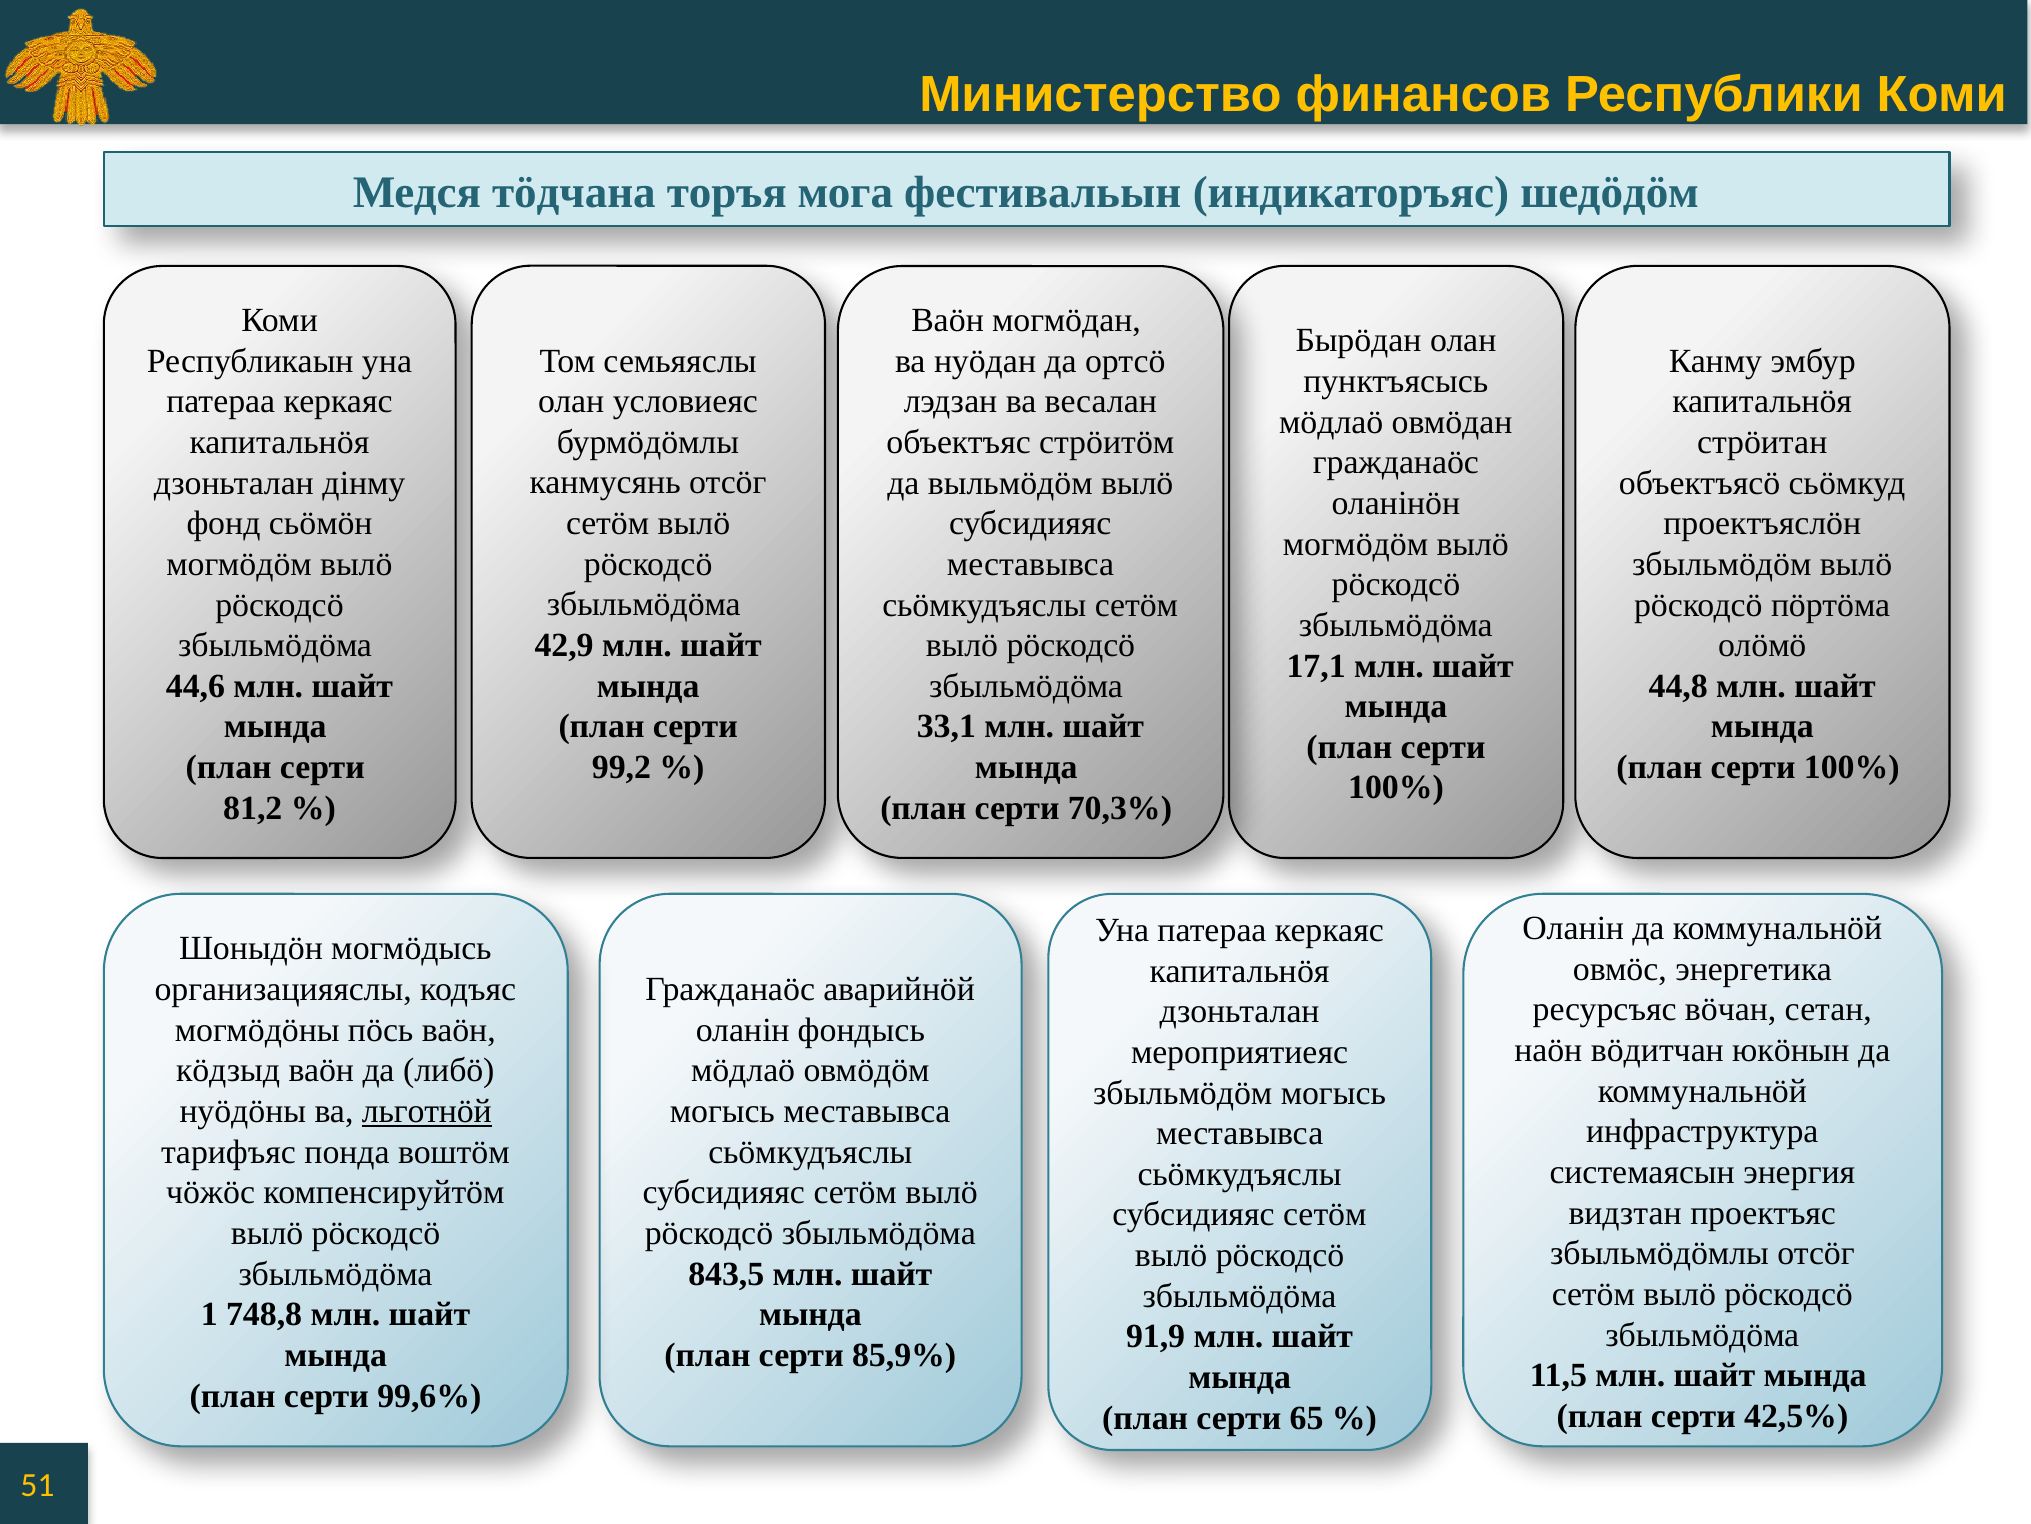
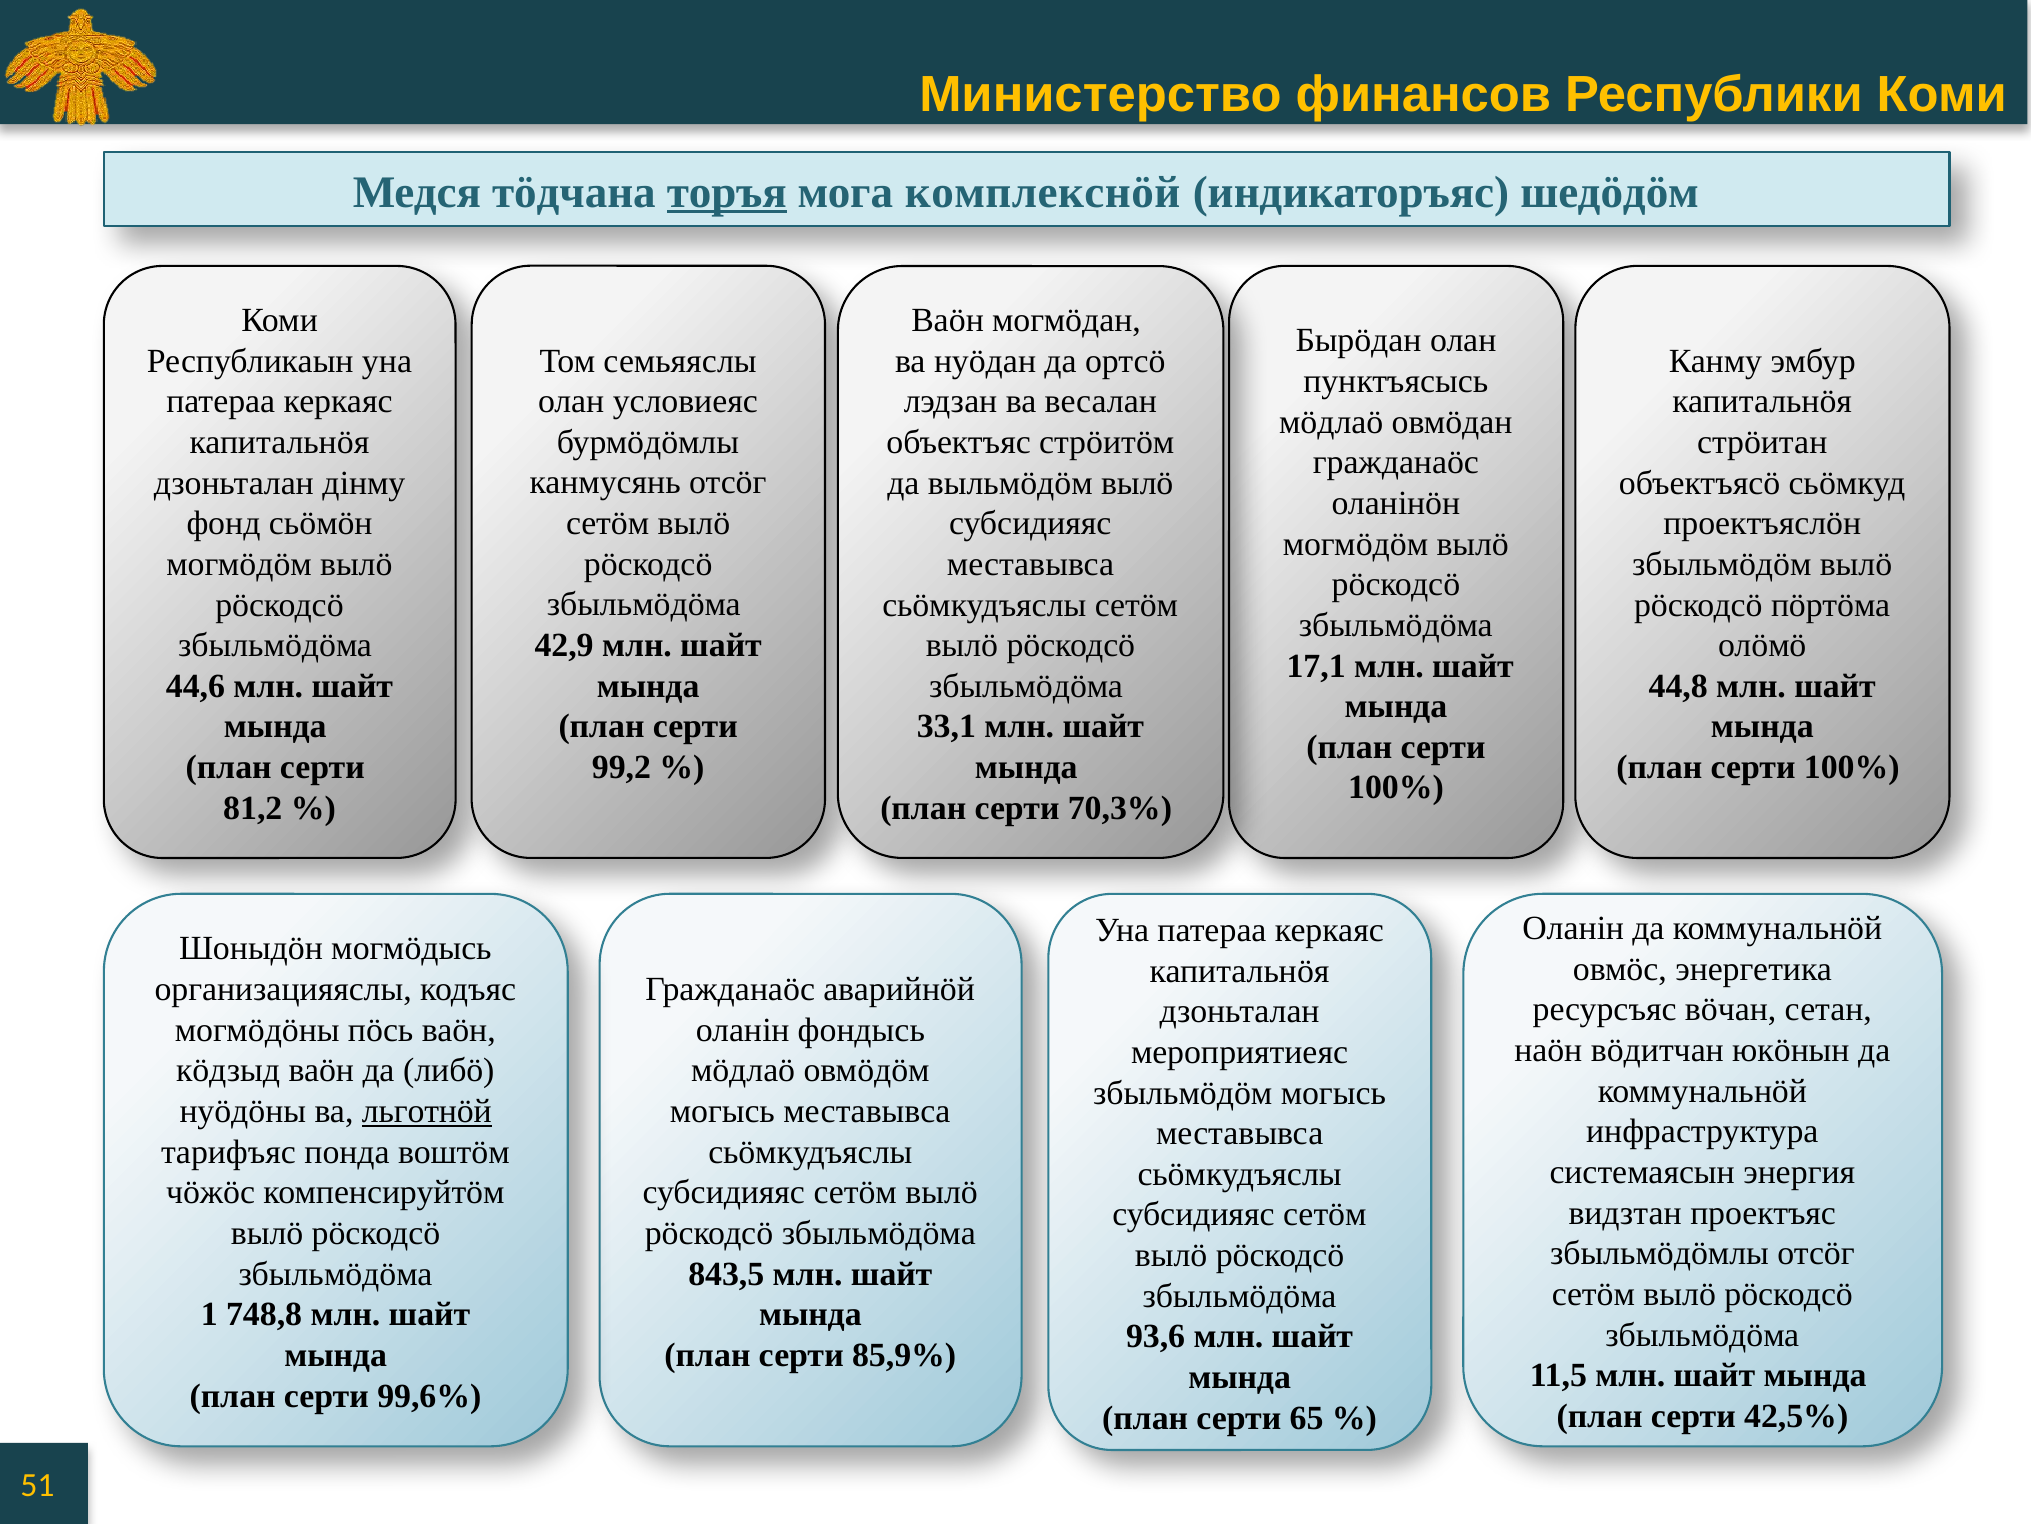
торъя underline: none -> present
фестивальын: фестивальын -> комплекснӧй
91,9: 91,9 -> 93,6
